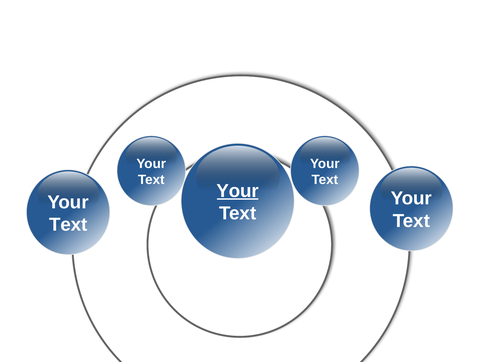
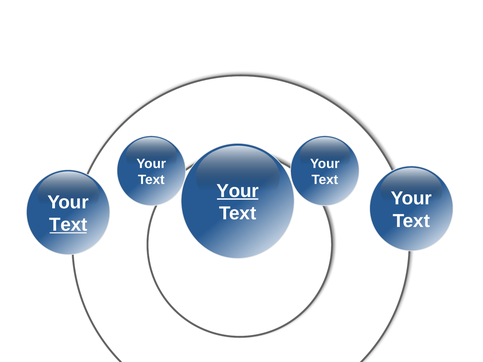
Text at (68, 225) underline: none -> present
